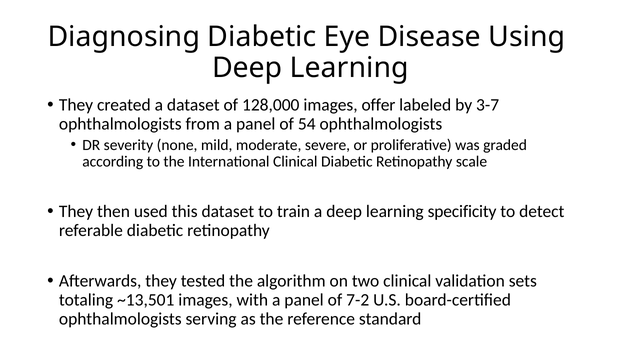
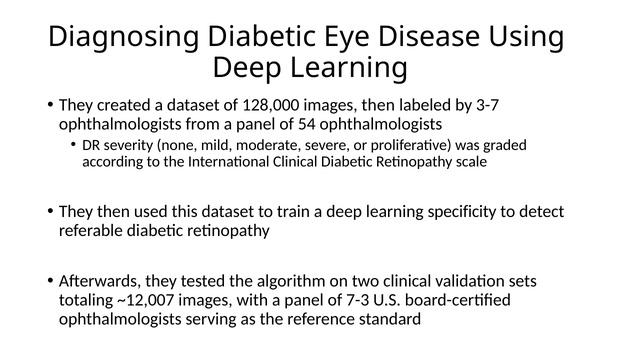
images offer: offer -> then
~13,501: ~13,501 -> ~12,007
7-2: 7-2 -> 7-3
